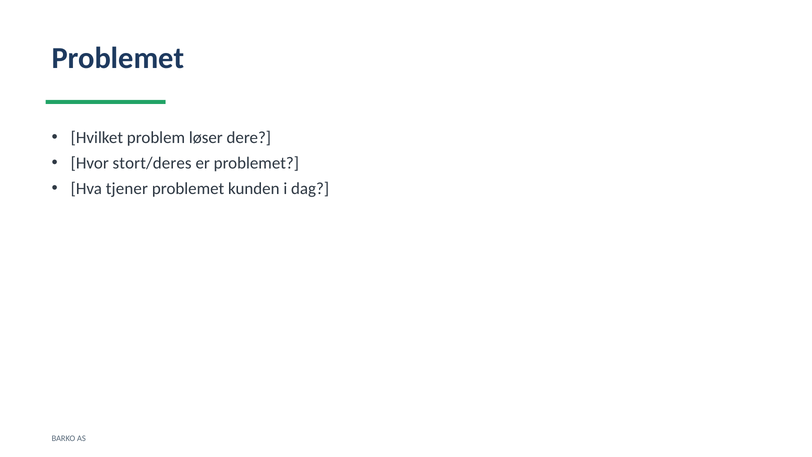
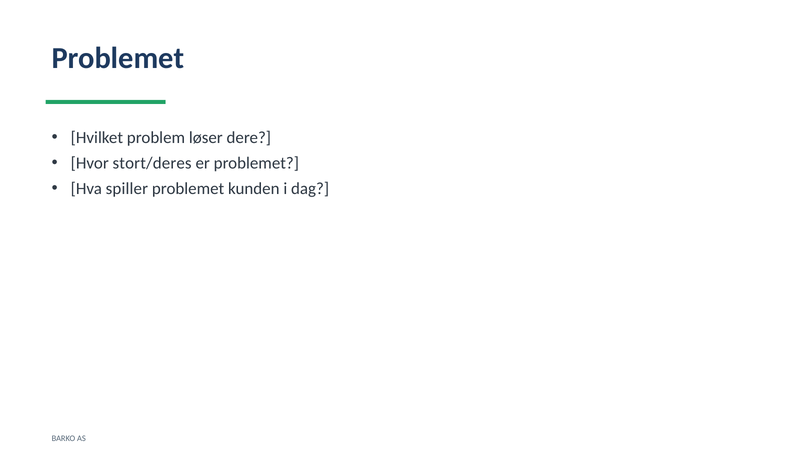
tjener: tjener -> spiller
